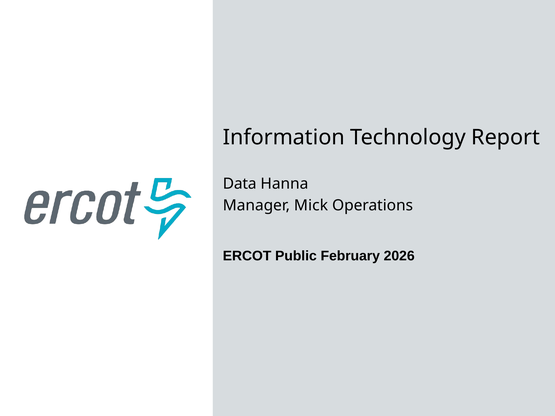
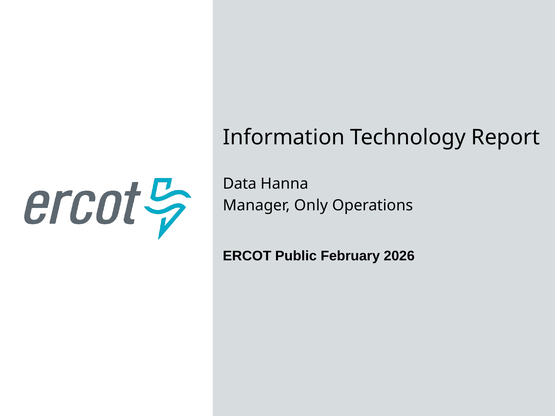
Mick: Mick -> Only
